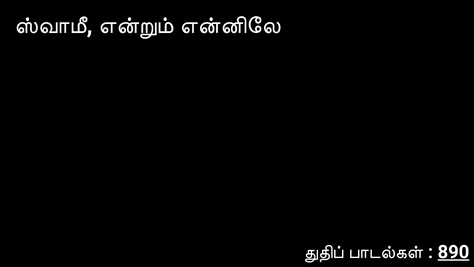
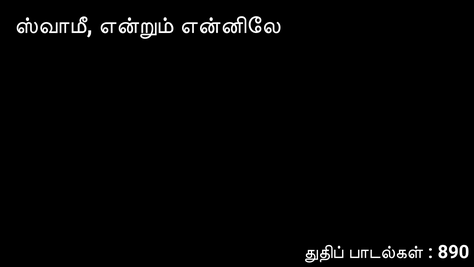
890 underline: present -> none
